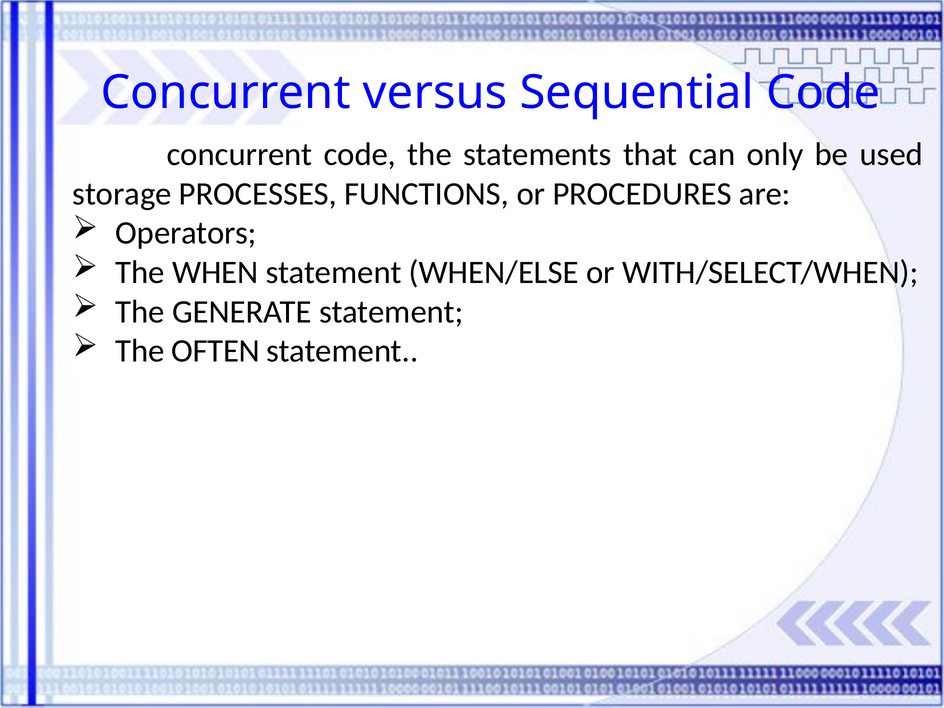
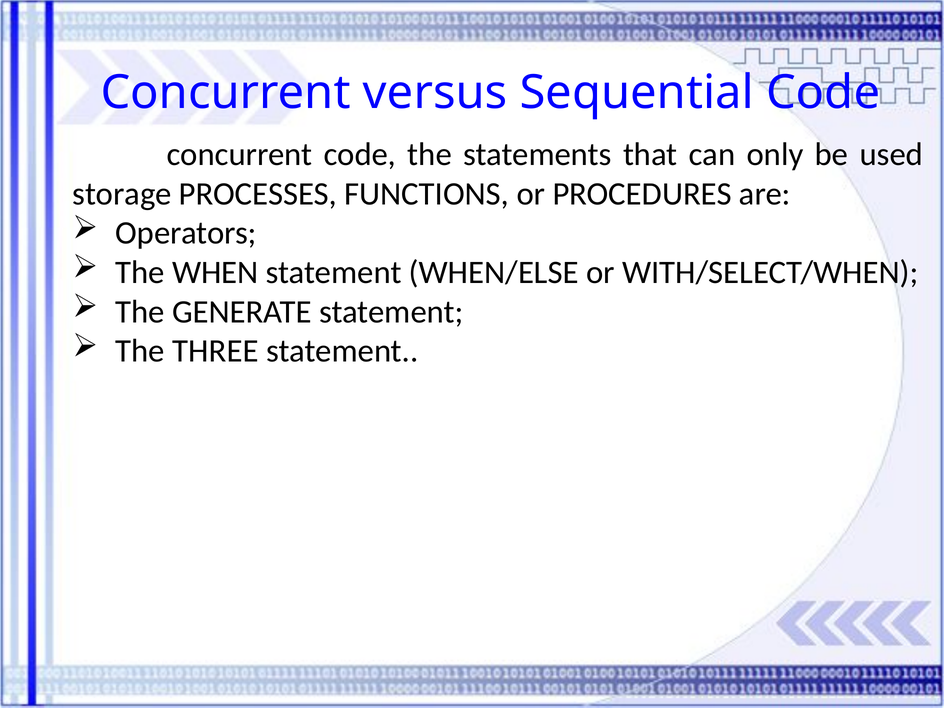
OFTEN: OFTEN -> THREE
